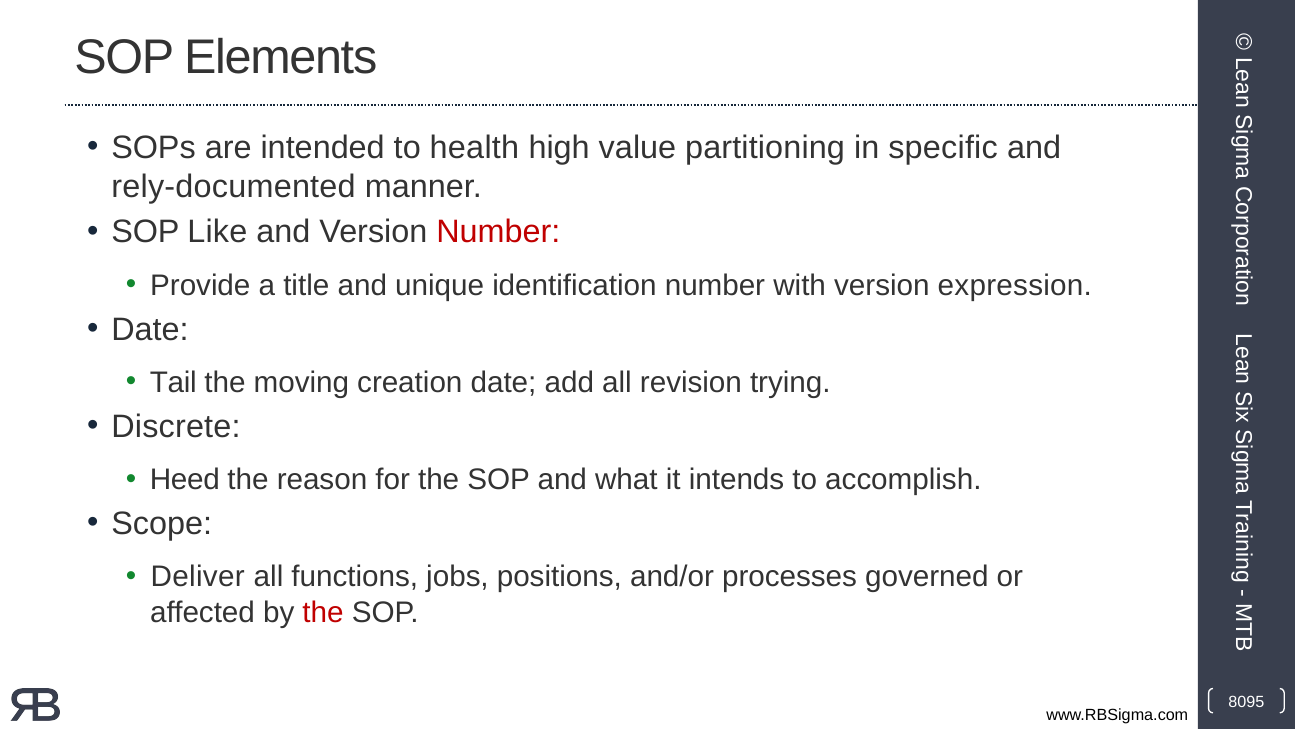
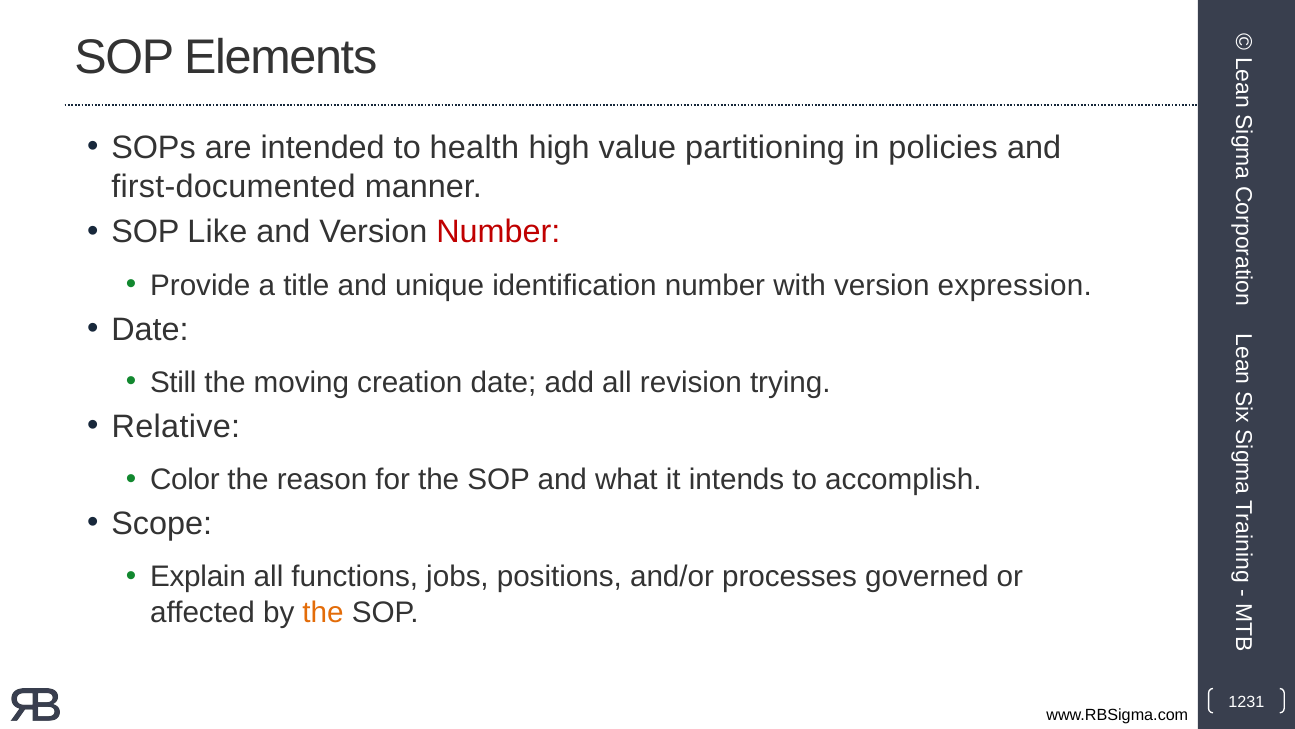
specific: specific -> policies
rely-documented: rely-documented -> first-documented
Tail: Tail -> Still
Discrete: Discrete -> Relative
Heed: Heed -> Color
Deliver: Deliver -> Explain
the at (323, 612) colour: red -> orange
8095: 8095 -> 1231
